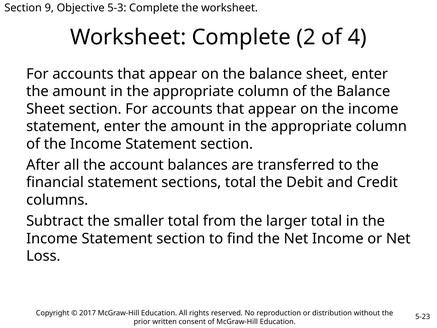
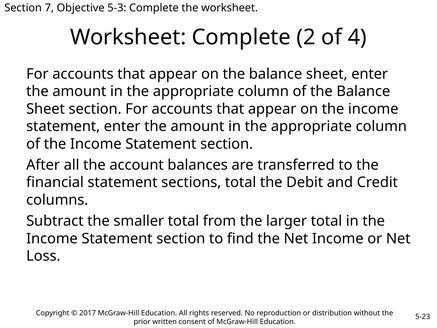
9: 9 -> 7
